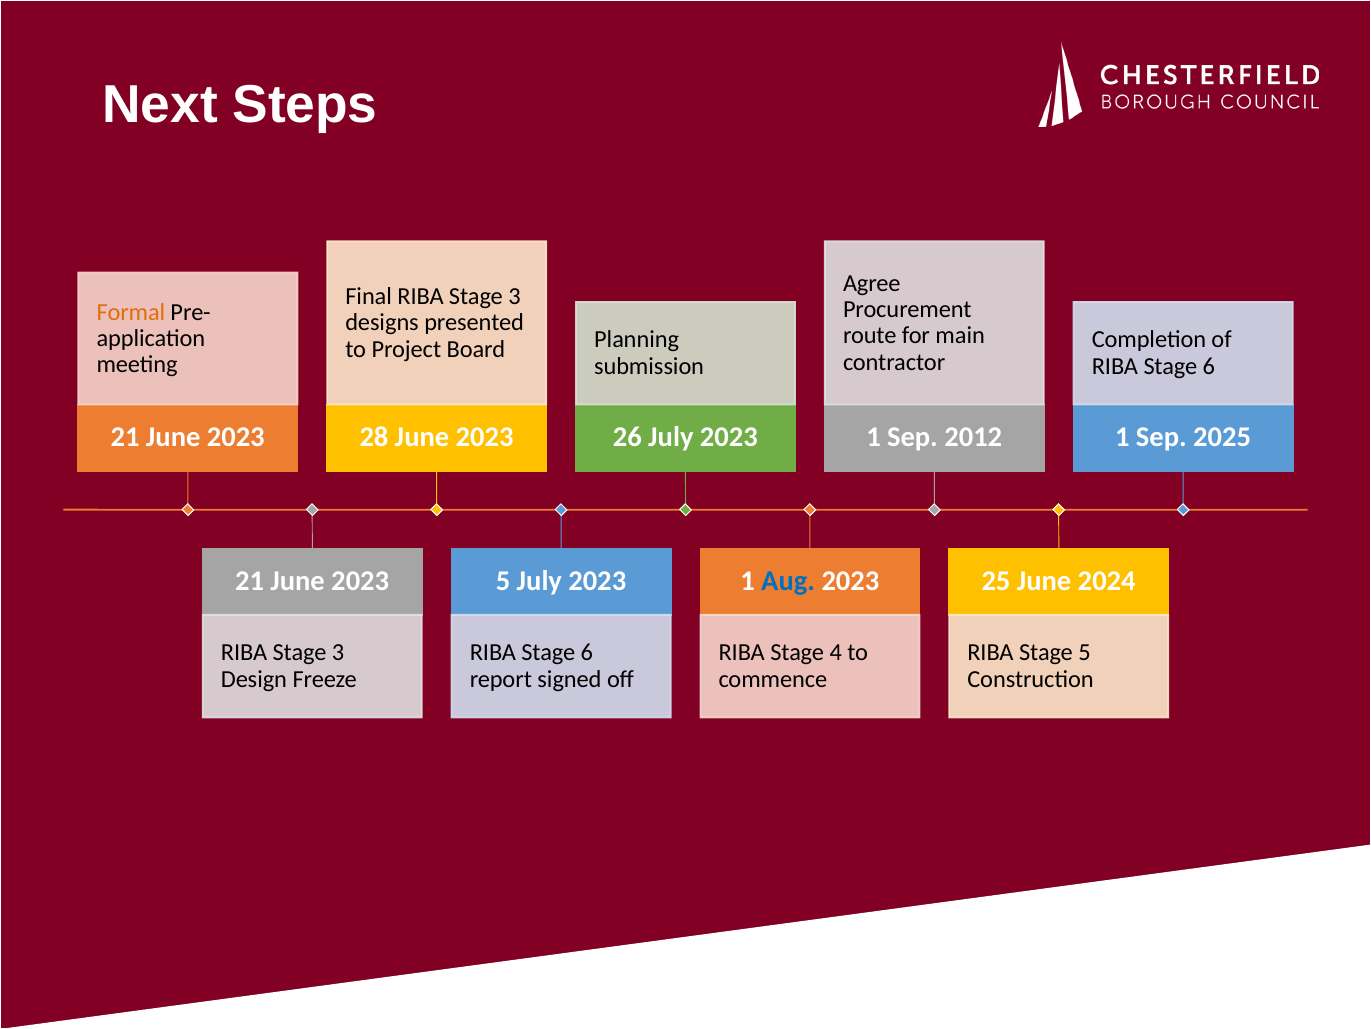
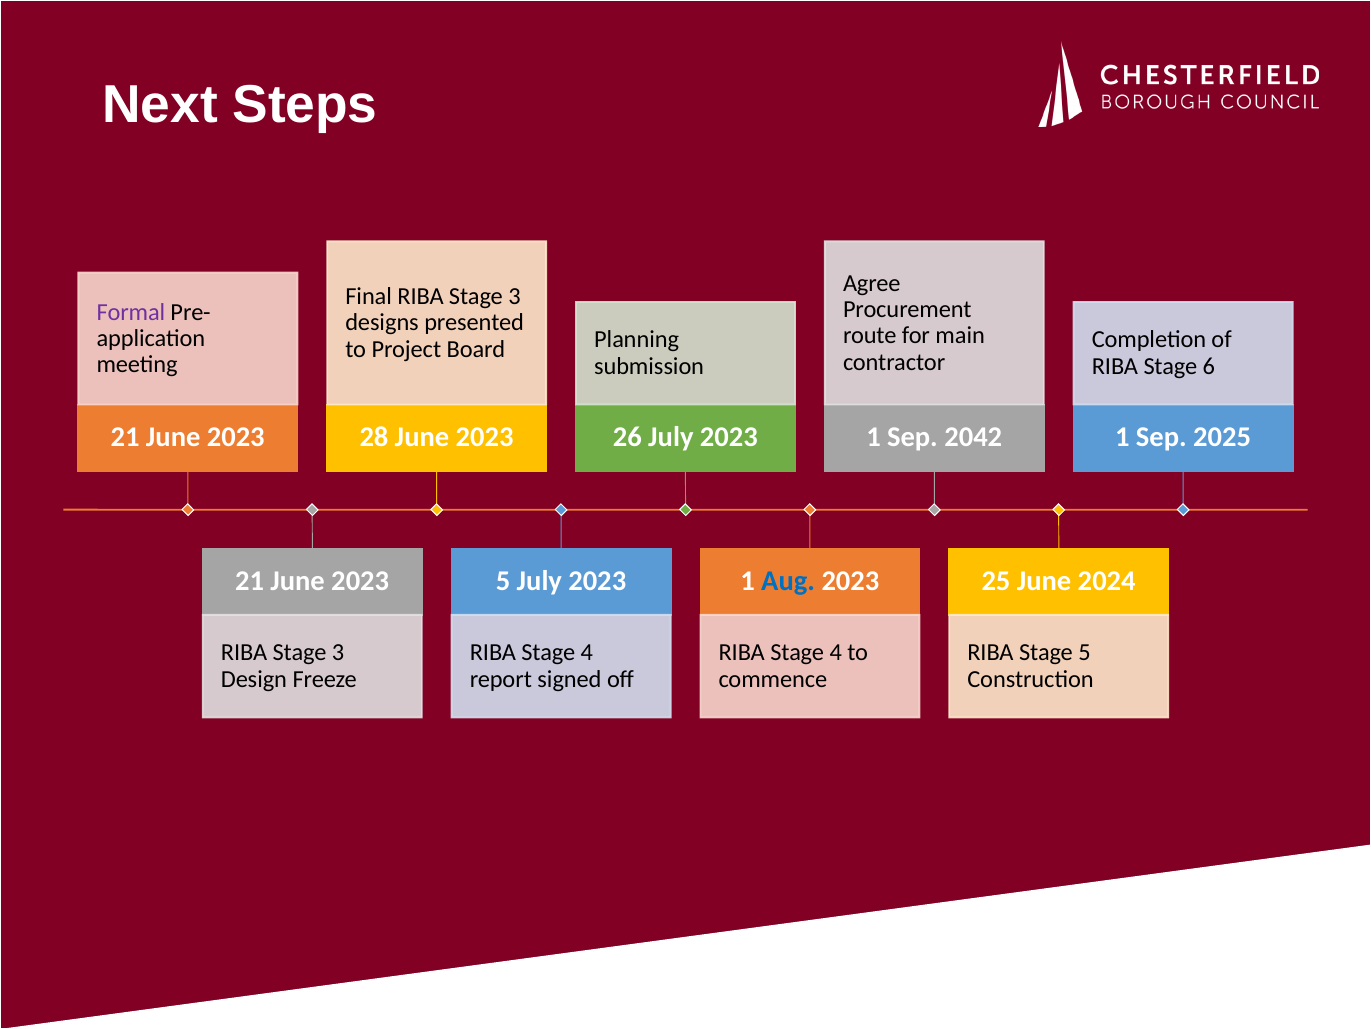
Formal colour: orange -> purple
2012: 2012 -> 2042
6 at (587, 652): 6 -> 4
